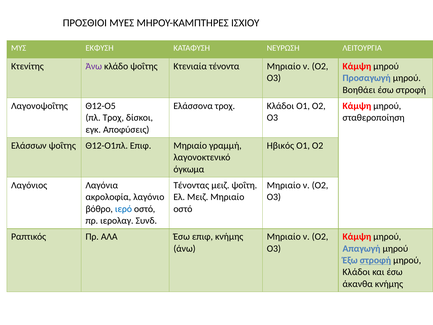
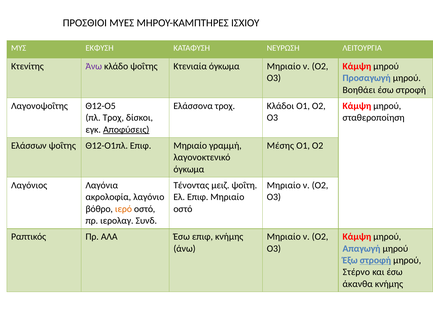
Κτενιαία τένοντα: τένοντα -> όγκωμα
Αποφύσεις underline: none -> present
Ηβικός: Ηβικός -> Μέσης
Ελ Μειζ: Μειζ -> Επιφ
ιερό colour: blue -> orange
Κλάδοι at (356, 272): Κλάδοι -> Στέρνο
